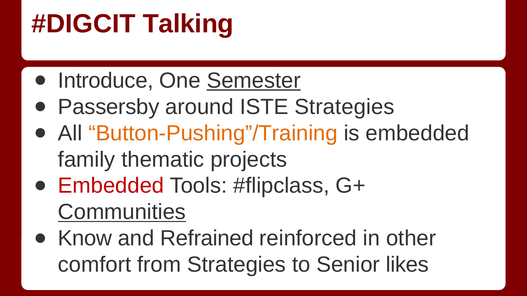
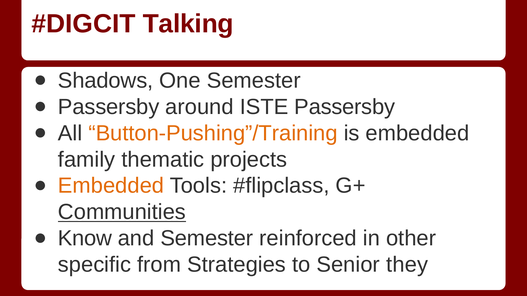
Introduce: Introduce -> Shadows
Semester at (254, 81) underline: present -> none
ISTE Strategies: Strategies -> Passersby
Embedded at (111, 186) colour: red -> orange
and Refrained: Refrained -> Semester
comfort: comfort -> specific
likes: likes -> they
